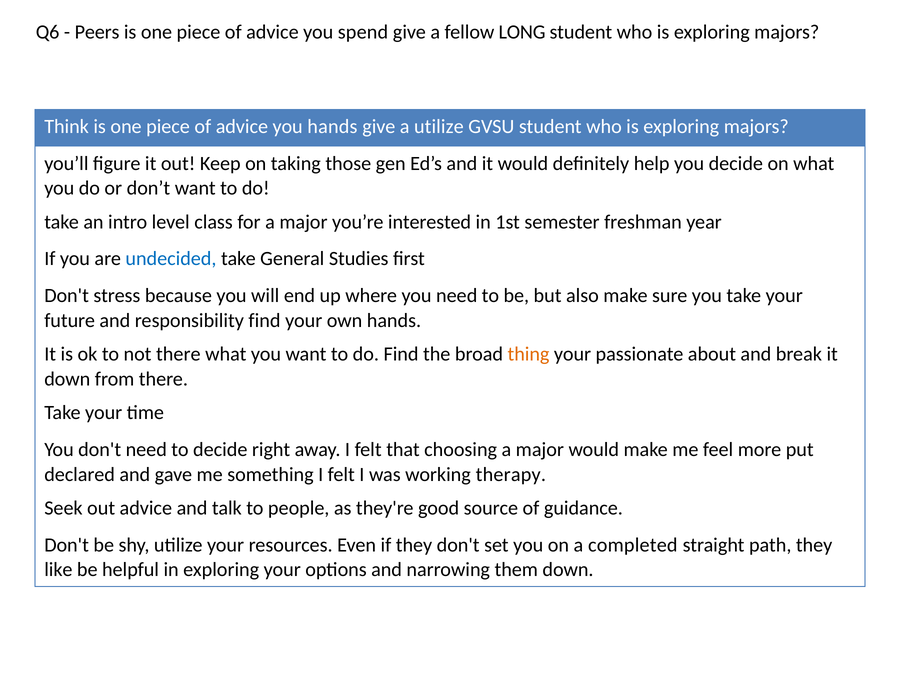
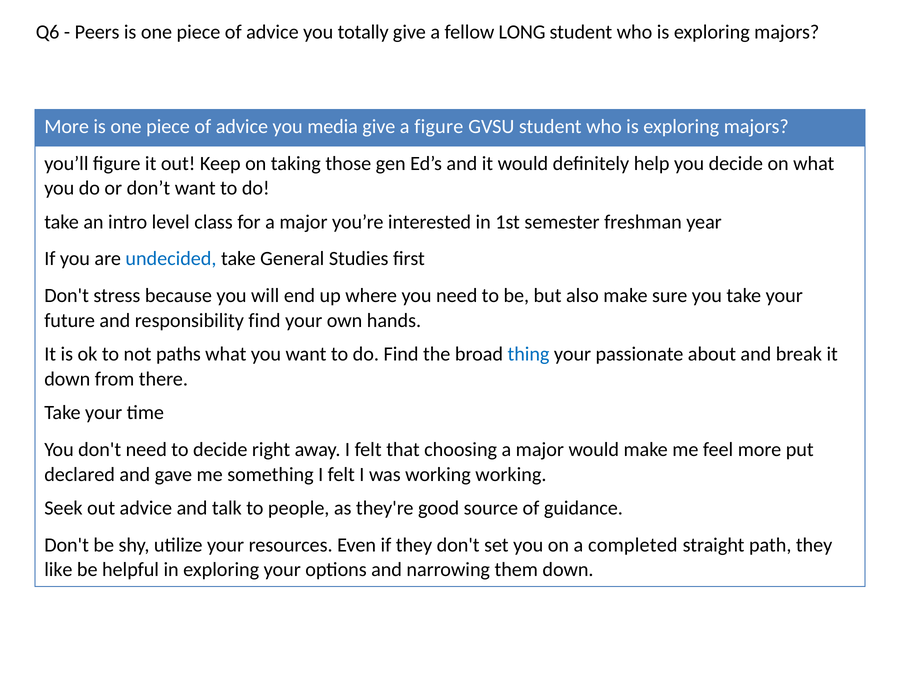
spend: spend -> totally
Think at (67, 127): Think -> More
you hands: hands -> media
a utilize: utilize -> figure
not there: there -> paths
thing colour: orange -> blue
working therapy: therapy -> working
